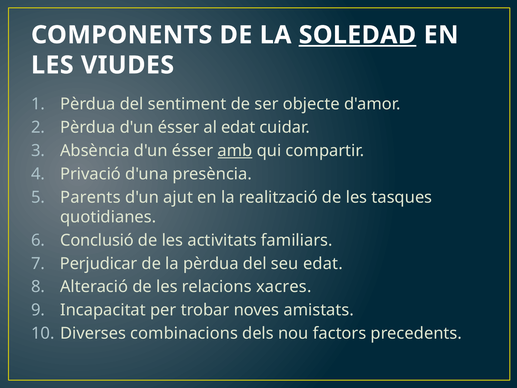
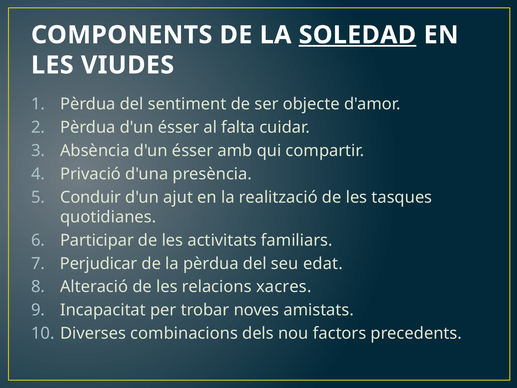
al edat: edat -> falta
amb underline: present -> none
Parents: Parents -> Conduir
Conclusió: Conclusió -> Participar
